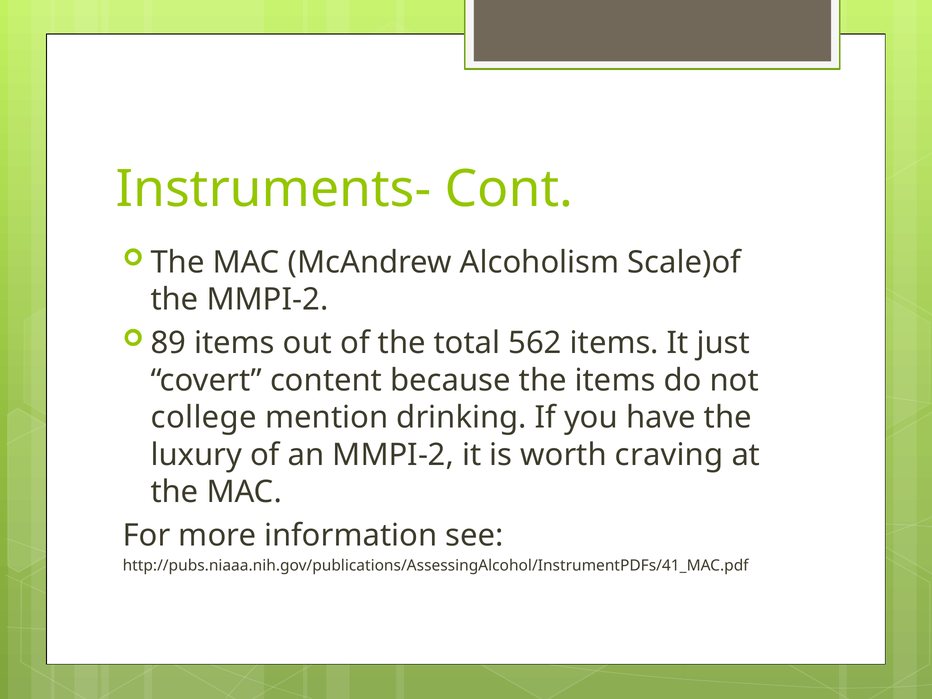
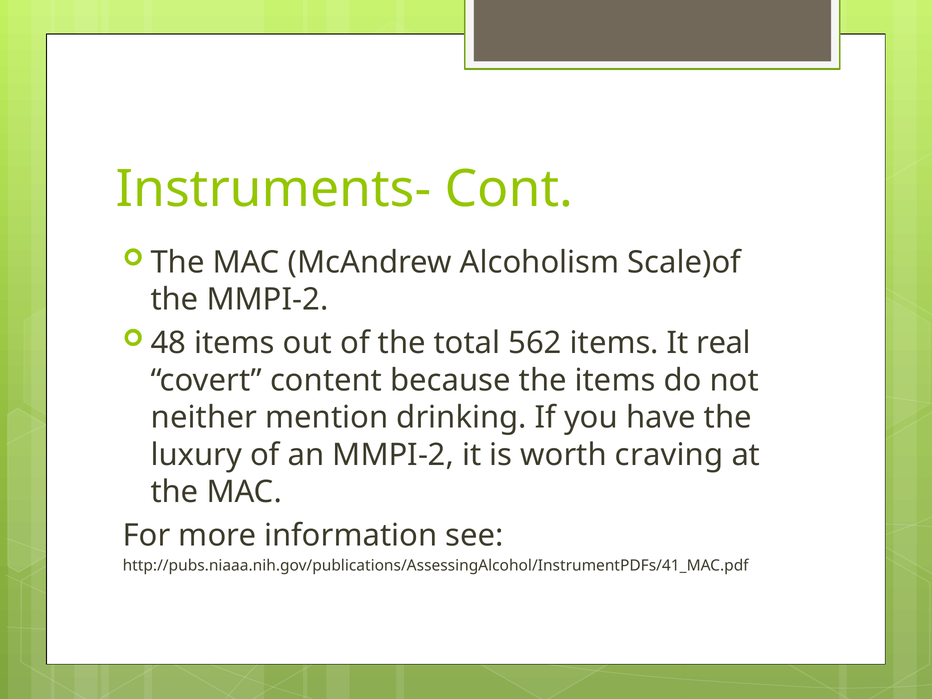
89: 89 -> 48
just: just -> real
college: college -> neither
